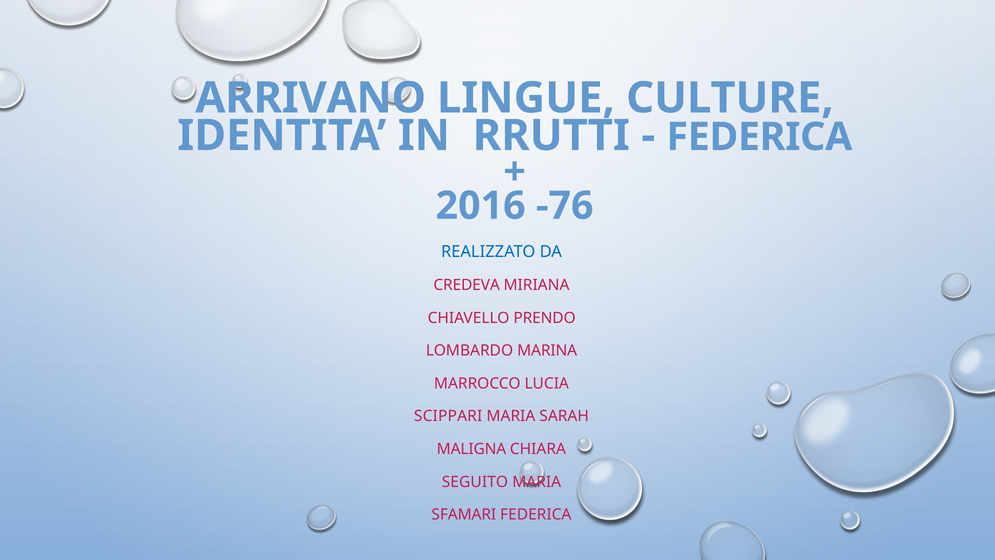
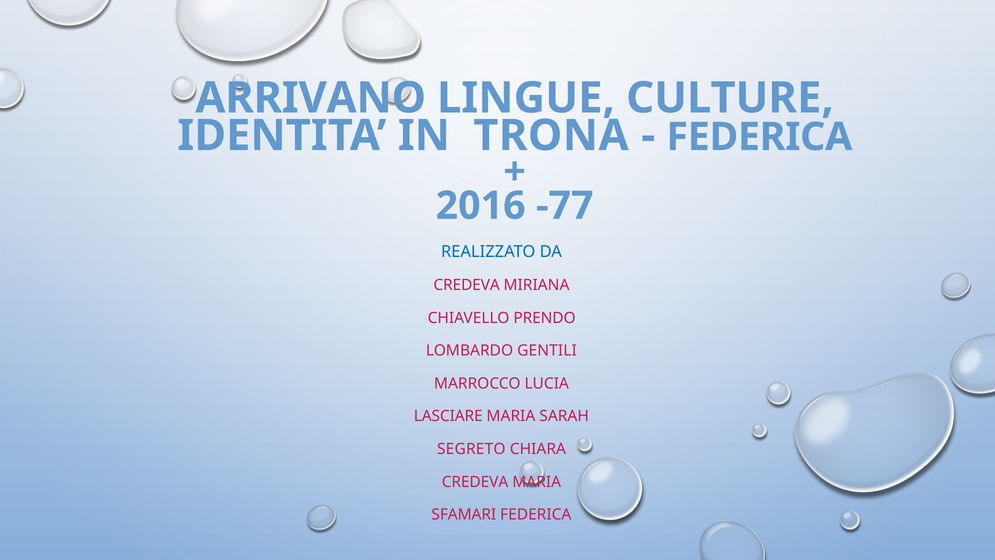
RRUTTI: RRUTTI -> TRONA
-76: -76 -> -77
MARINA: MARINA -> GENTILI
SCIPPARI: SCIPPARI -> LASCIARE
MALIGNA: MALIGNA -> SEGRETO
SEGUITO at (475, 482): SEGUITO -> CREDEVA
